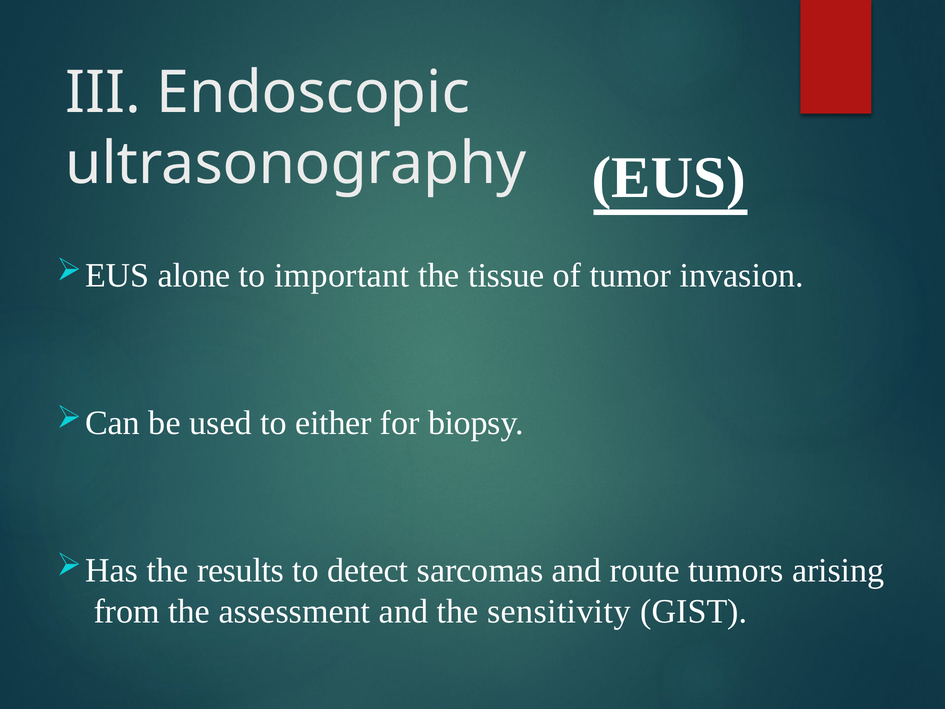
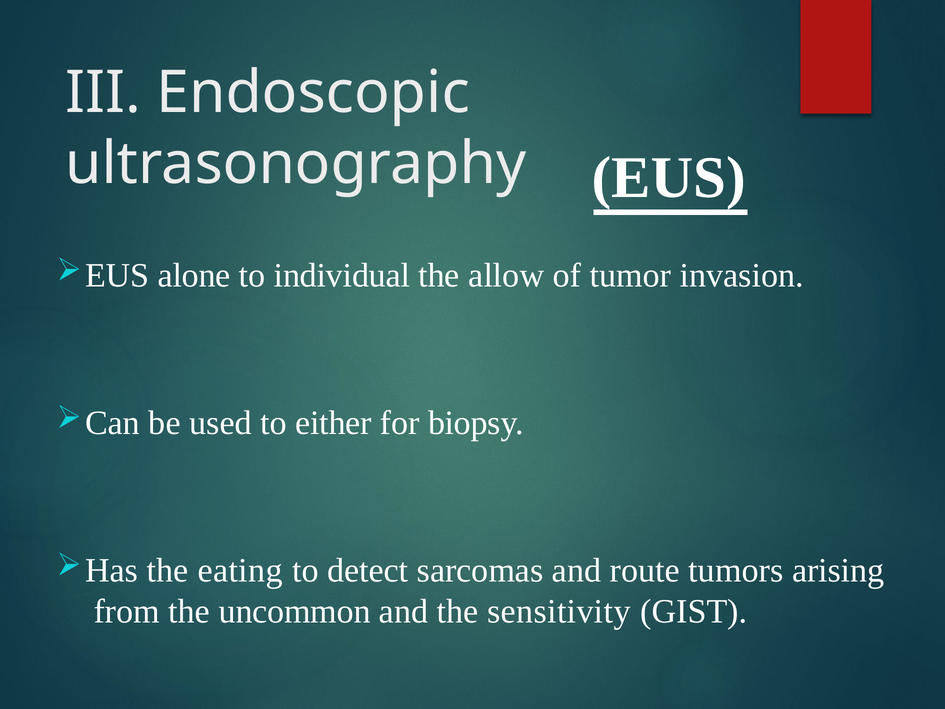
important: important -> individual
tissue: tissue -> allow
results: results -> eating
assessment: assessment -> uncommon
